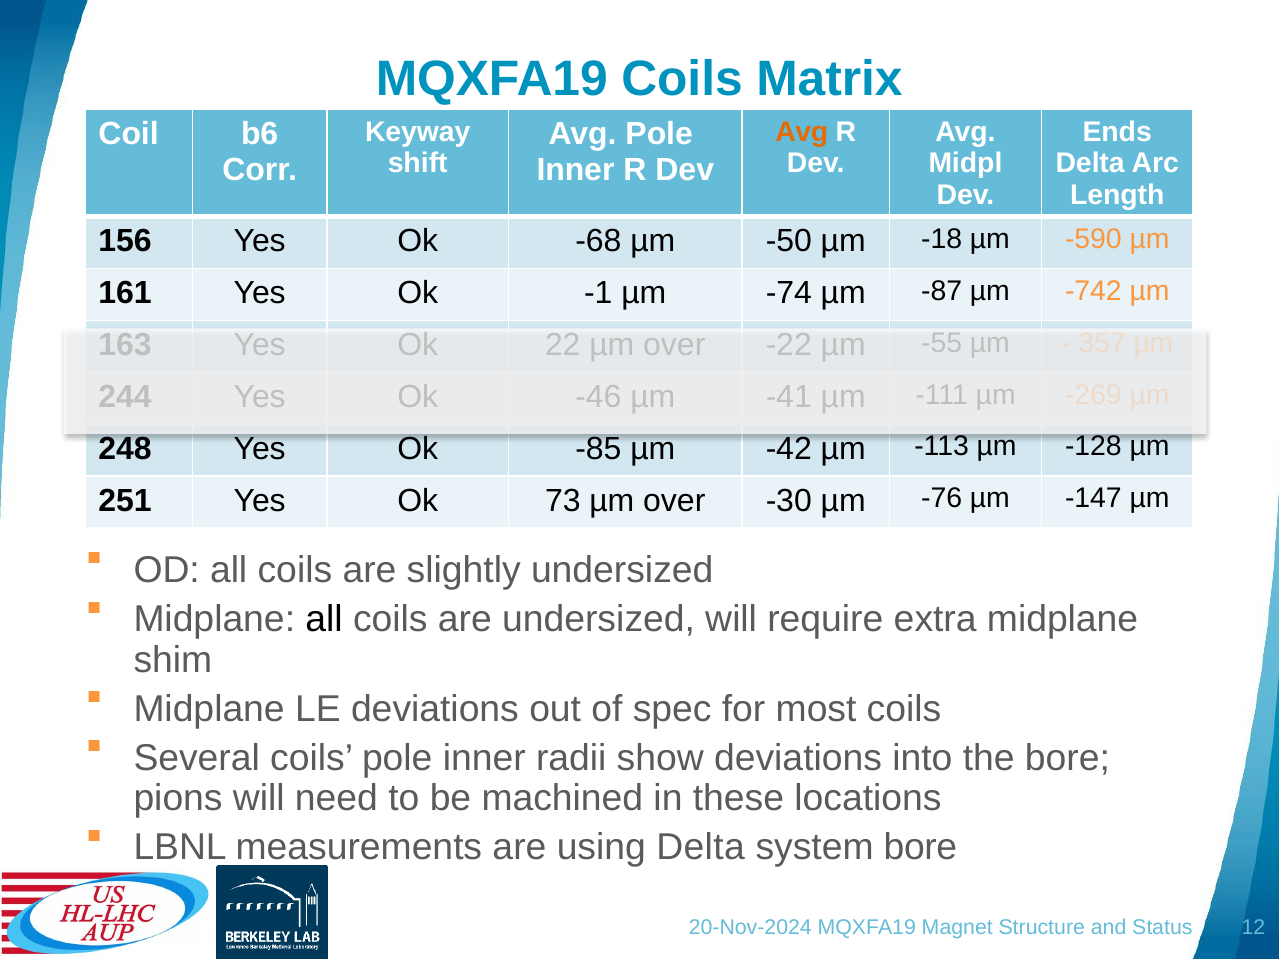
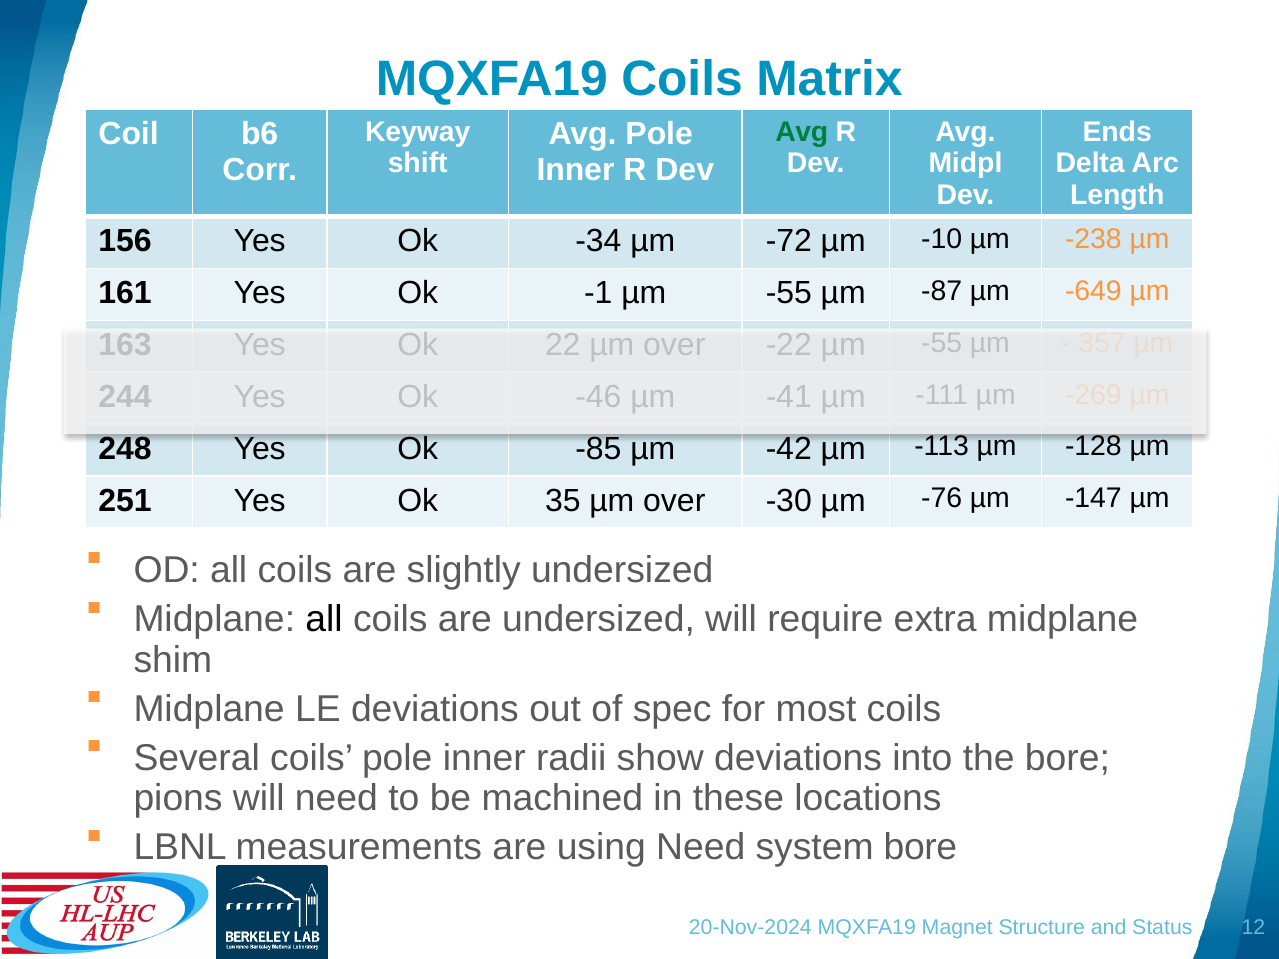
Avg at (802, 132) colour: orange -> green
-68: -68 -> -34
-50: -50 -> -72
-18: -18 -> -10
-590: -590 -> -238
-1 µm -74: -74 -> -55
-742: -742 -> -649
73: 73 -> 35
using Delta: Delta -> Need
